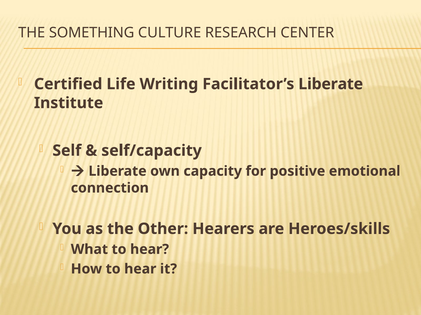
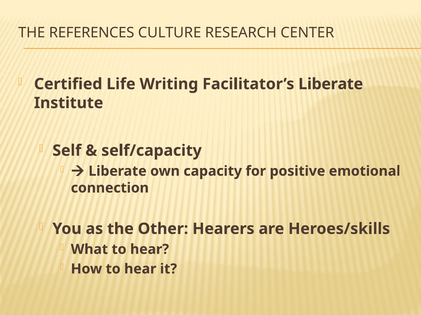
SOMETHING: SOMETHING -> REFERENCES
